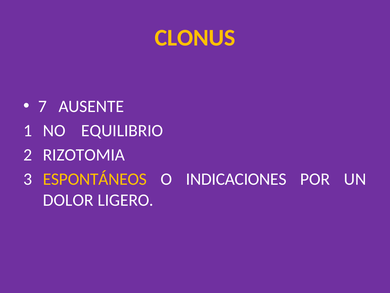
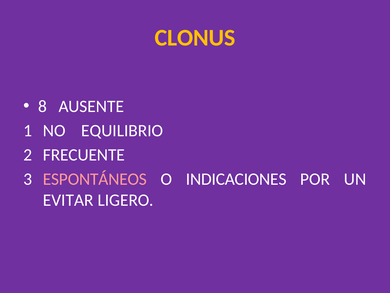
7: 7 -> 8
RIZOTOMIA: RIZOTOMIA -> FRECUENTE
ESPONTÁNEOS colour: yellow -> pink
DOLOR: DOLOR -> EVITAR
